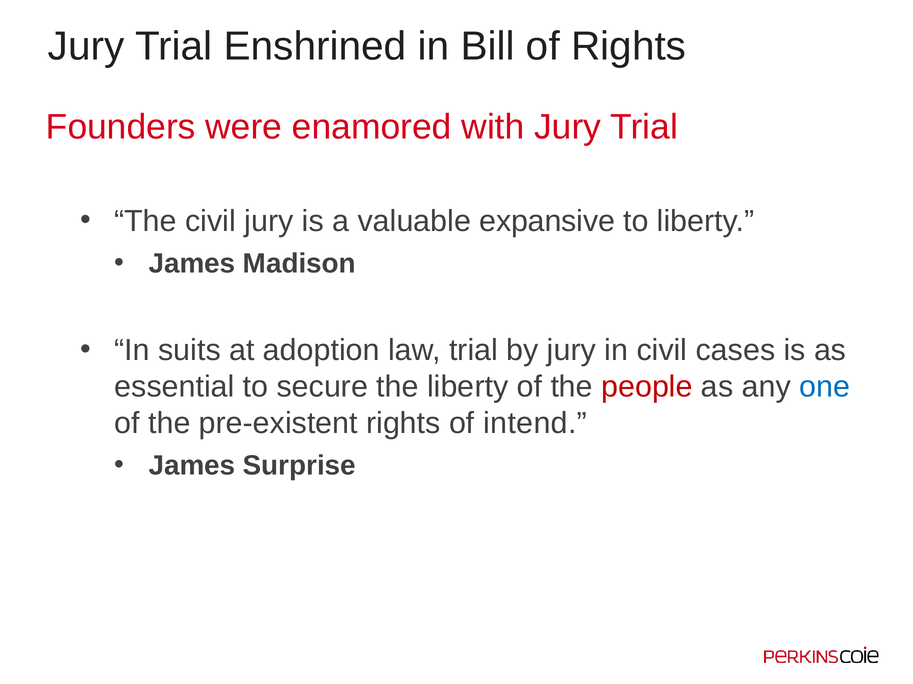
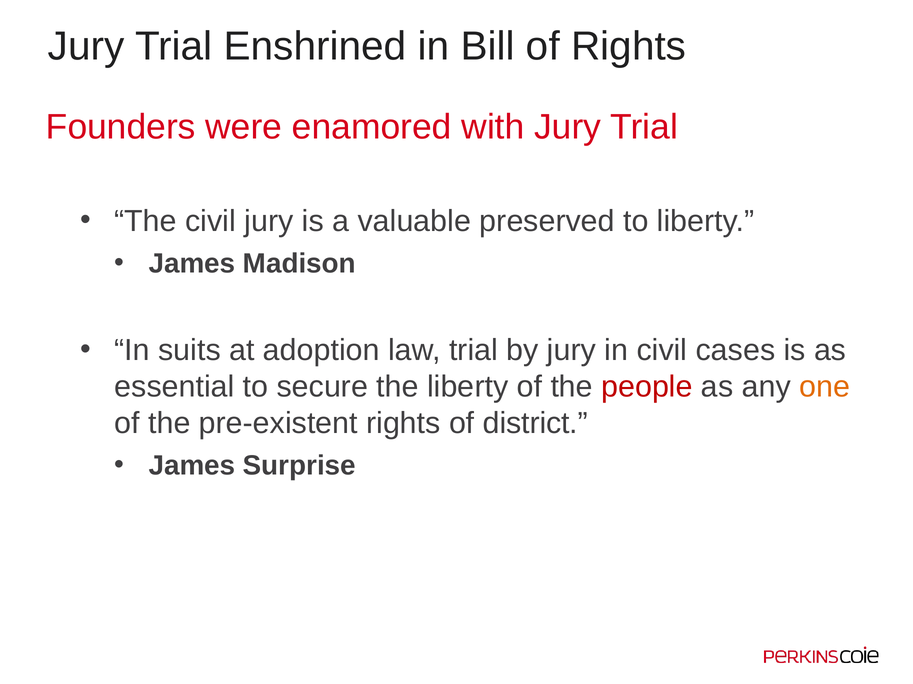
expansive: expansive -> preserved
one colour: blue -> orange
intend: intend -> district
